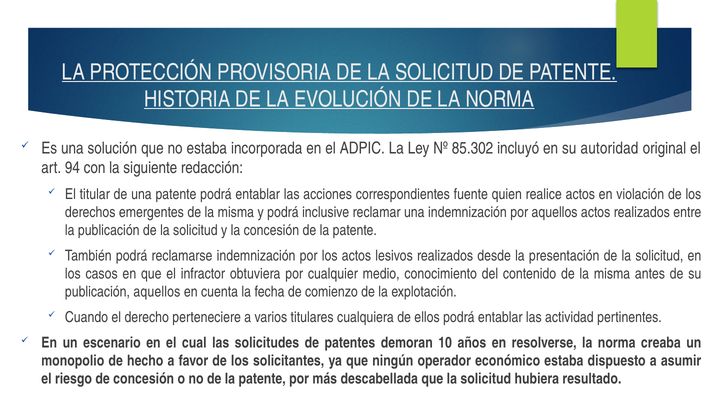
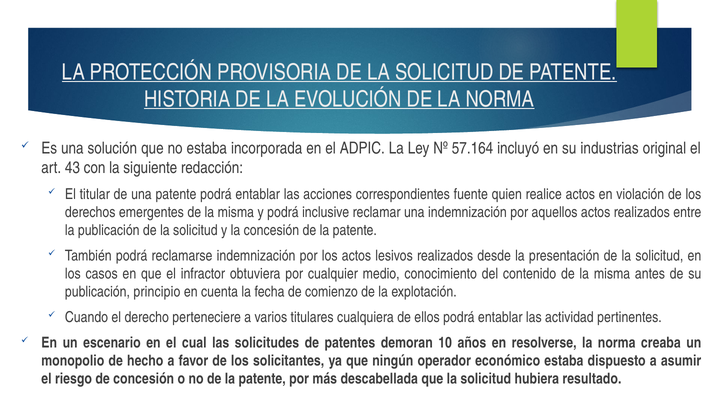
85.302: 85.302 -> 57.164
autoridad: autoridad -> industrias
94: 94 -> 43
publicación aquellos: aquellos -> principio
